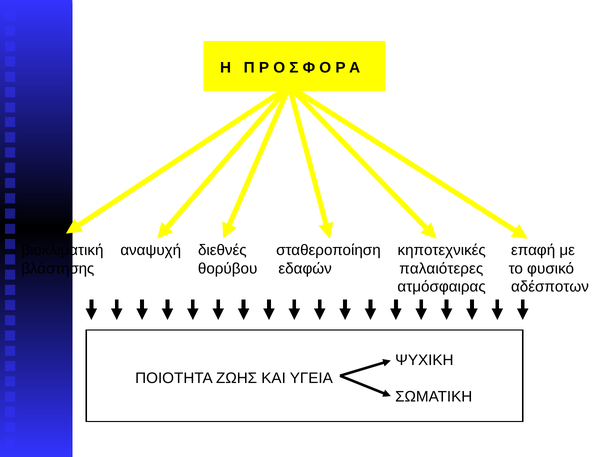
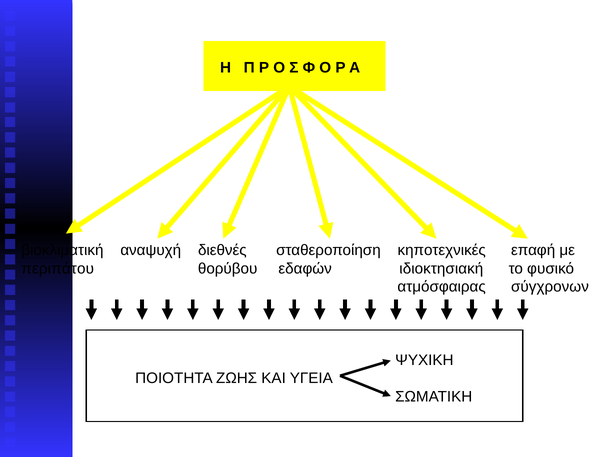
βλάστησης: βλάστησης -> περιπάτου
παλαιότερες: παλαιότερες -> ιδιοκτησιακή
αδέσποτων: αδέσποτων -> σύγχρονων
